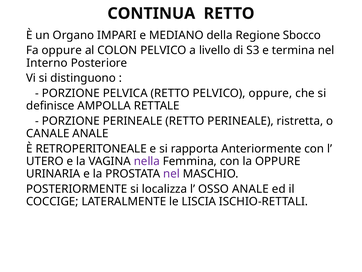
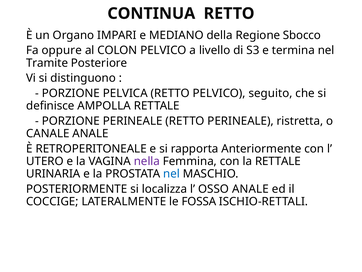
Interno: Interno -> Tramite
PELVICO oppure: oppure -> seguito
la OPPURE: OPPURE -> RETTALE
nel at (172, 173) colour: purple -> blue
LISCIA: LISCIA -> FOSSA
